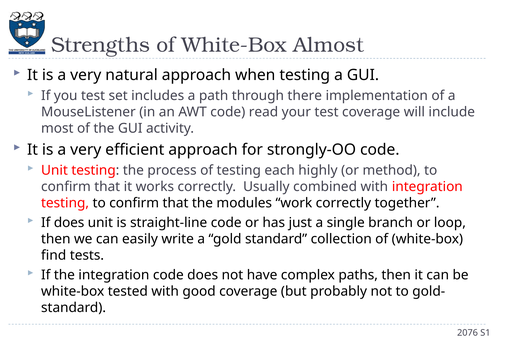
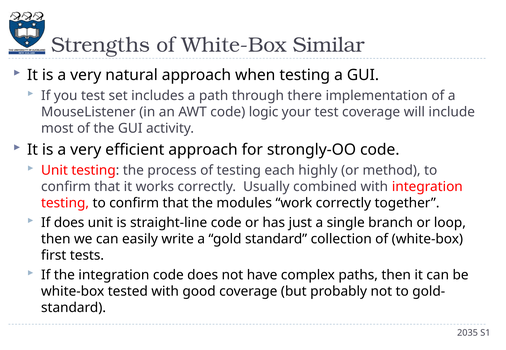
Almost: Almost -> Similar
read: read -> logic
find: find -> first
2076: 2076 -> 2035
